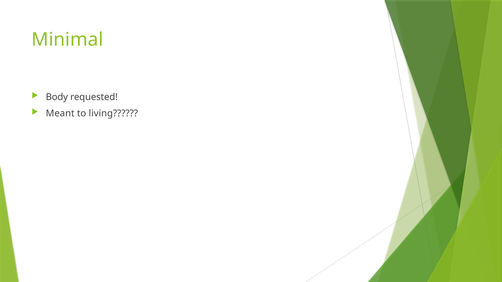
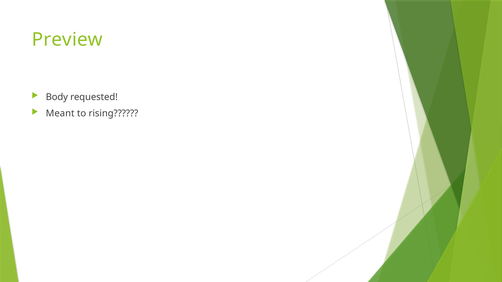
Minimal: Minimal -> Preview
living: living -> rising
